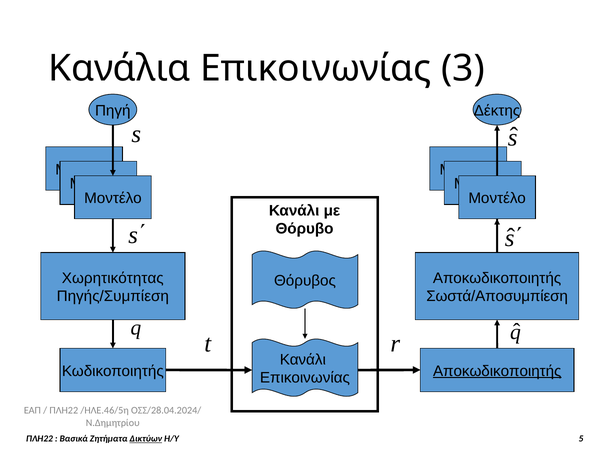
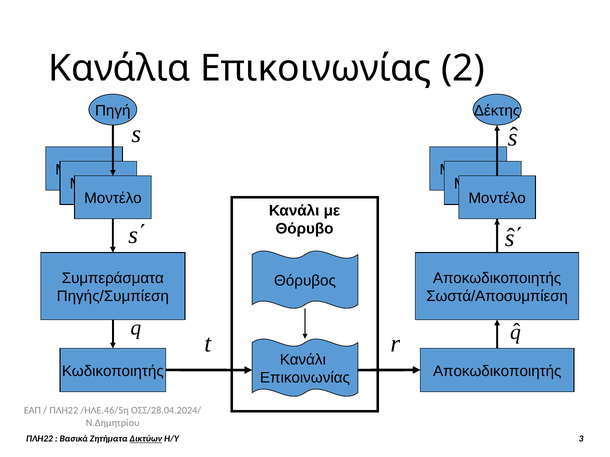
3: 3 -> 2
Χωρητικότητας: Χωρητικότητας -> Συμπεράσματα
Αποκωδικοποιητής at (497, 371) underline: present -> none
5: 5 -> 3
